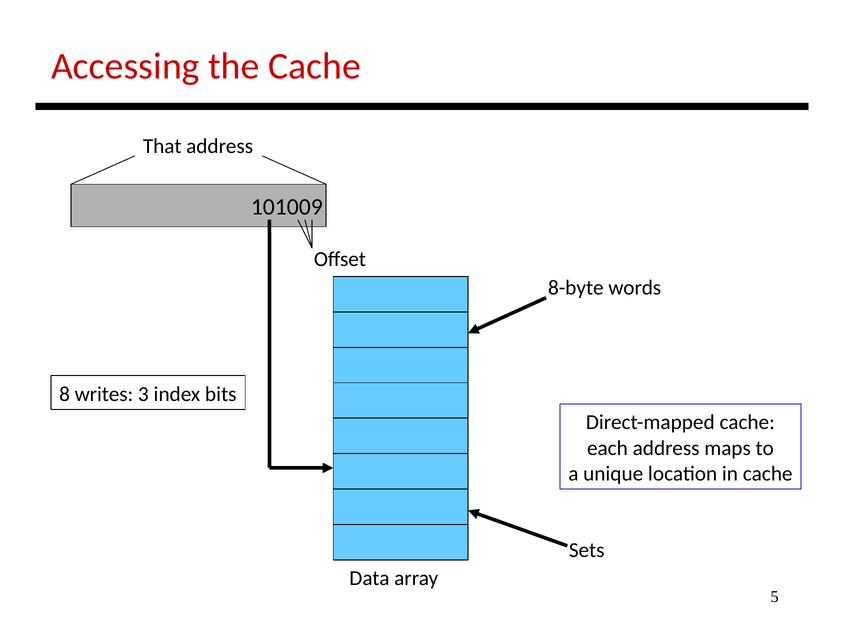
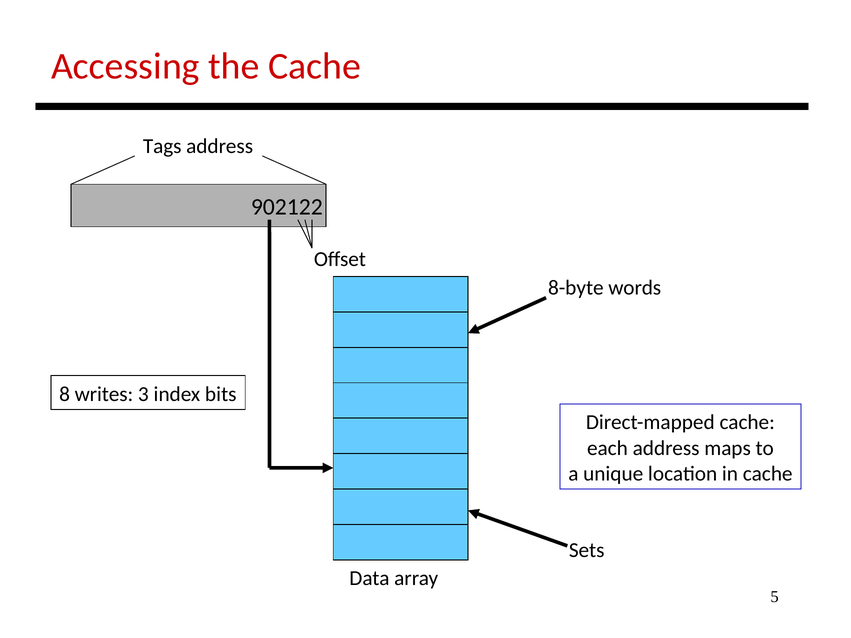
That: That -> Tags
101009: 101009 -> 902122
